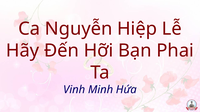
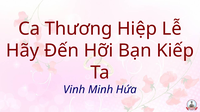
Nguyễn: Nguyễn -> Thương
Phai: Phai -> Kiếp
